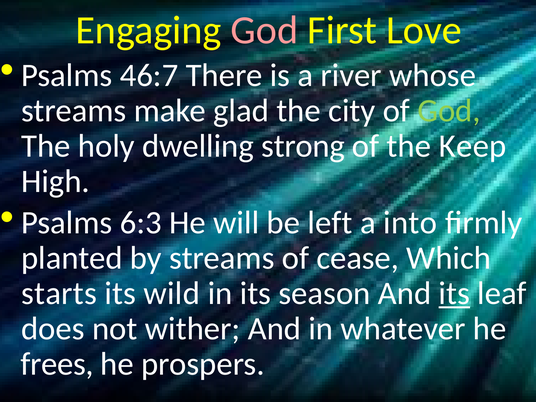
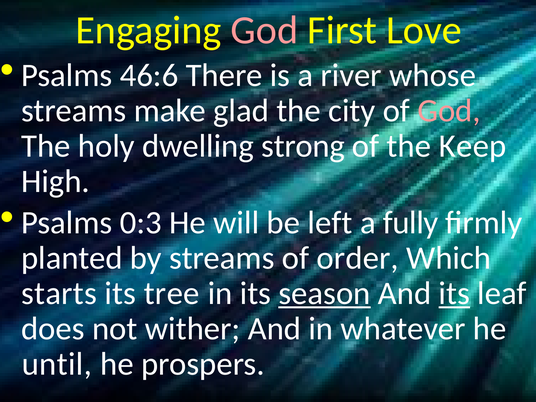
46:7: 46:7 -> 46:6
God at (449, 111) colour: light green -> pink
6:3: 6:3 -> 0:3
into: into -> fully
cease: cease -> order
wild: wild -> tree
season underline: none -> present
frees: frees -> until
